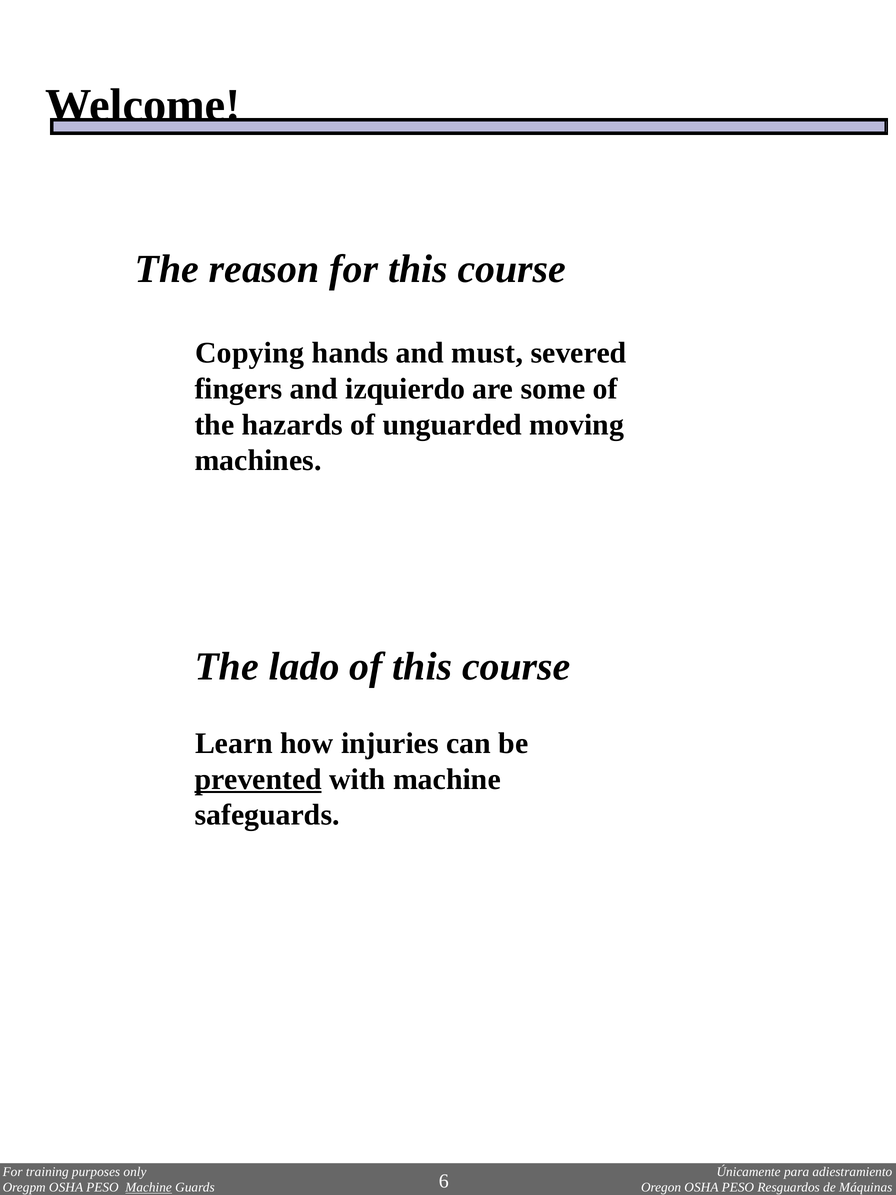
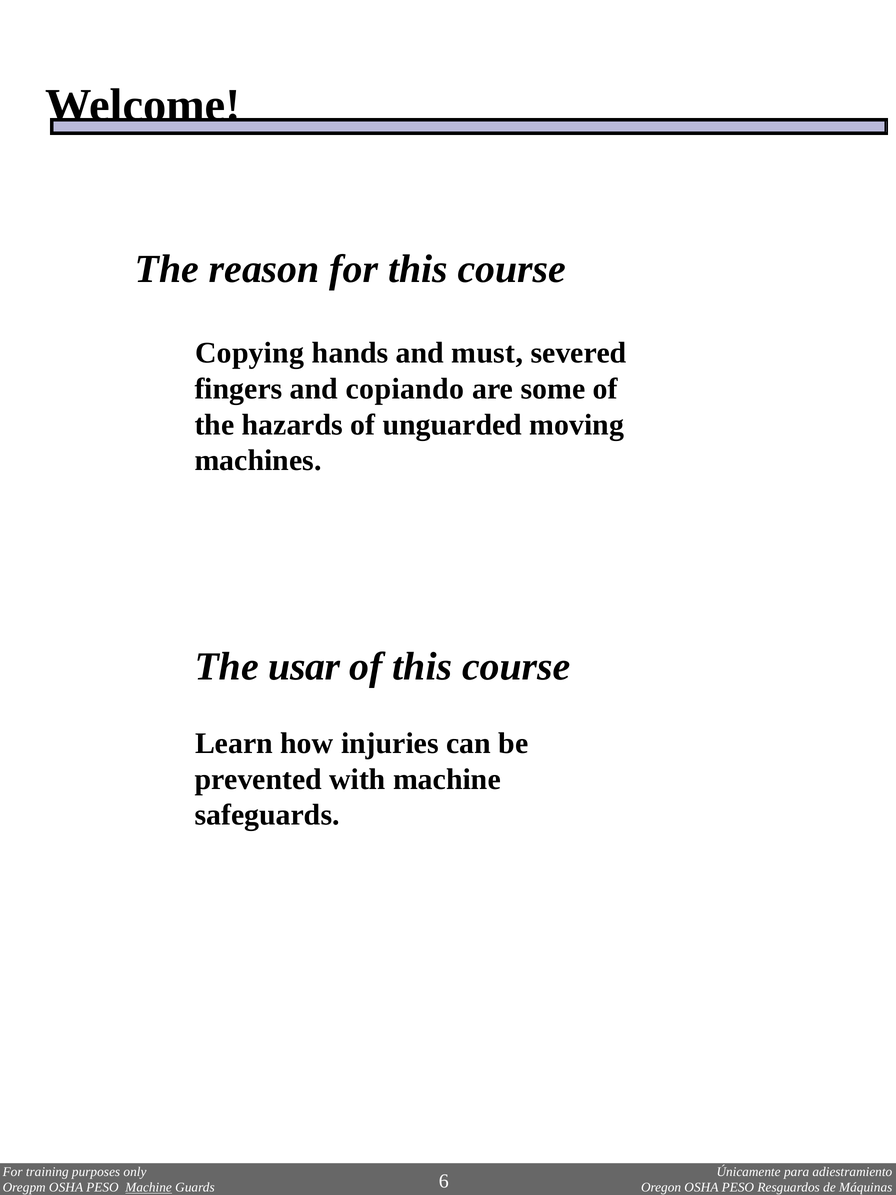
izquierdo: izquierdo -> copiando
lado: lado -> usar
prevented underline: present -> none
